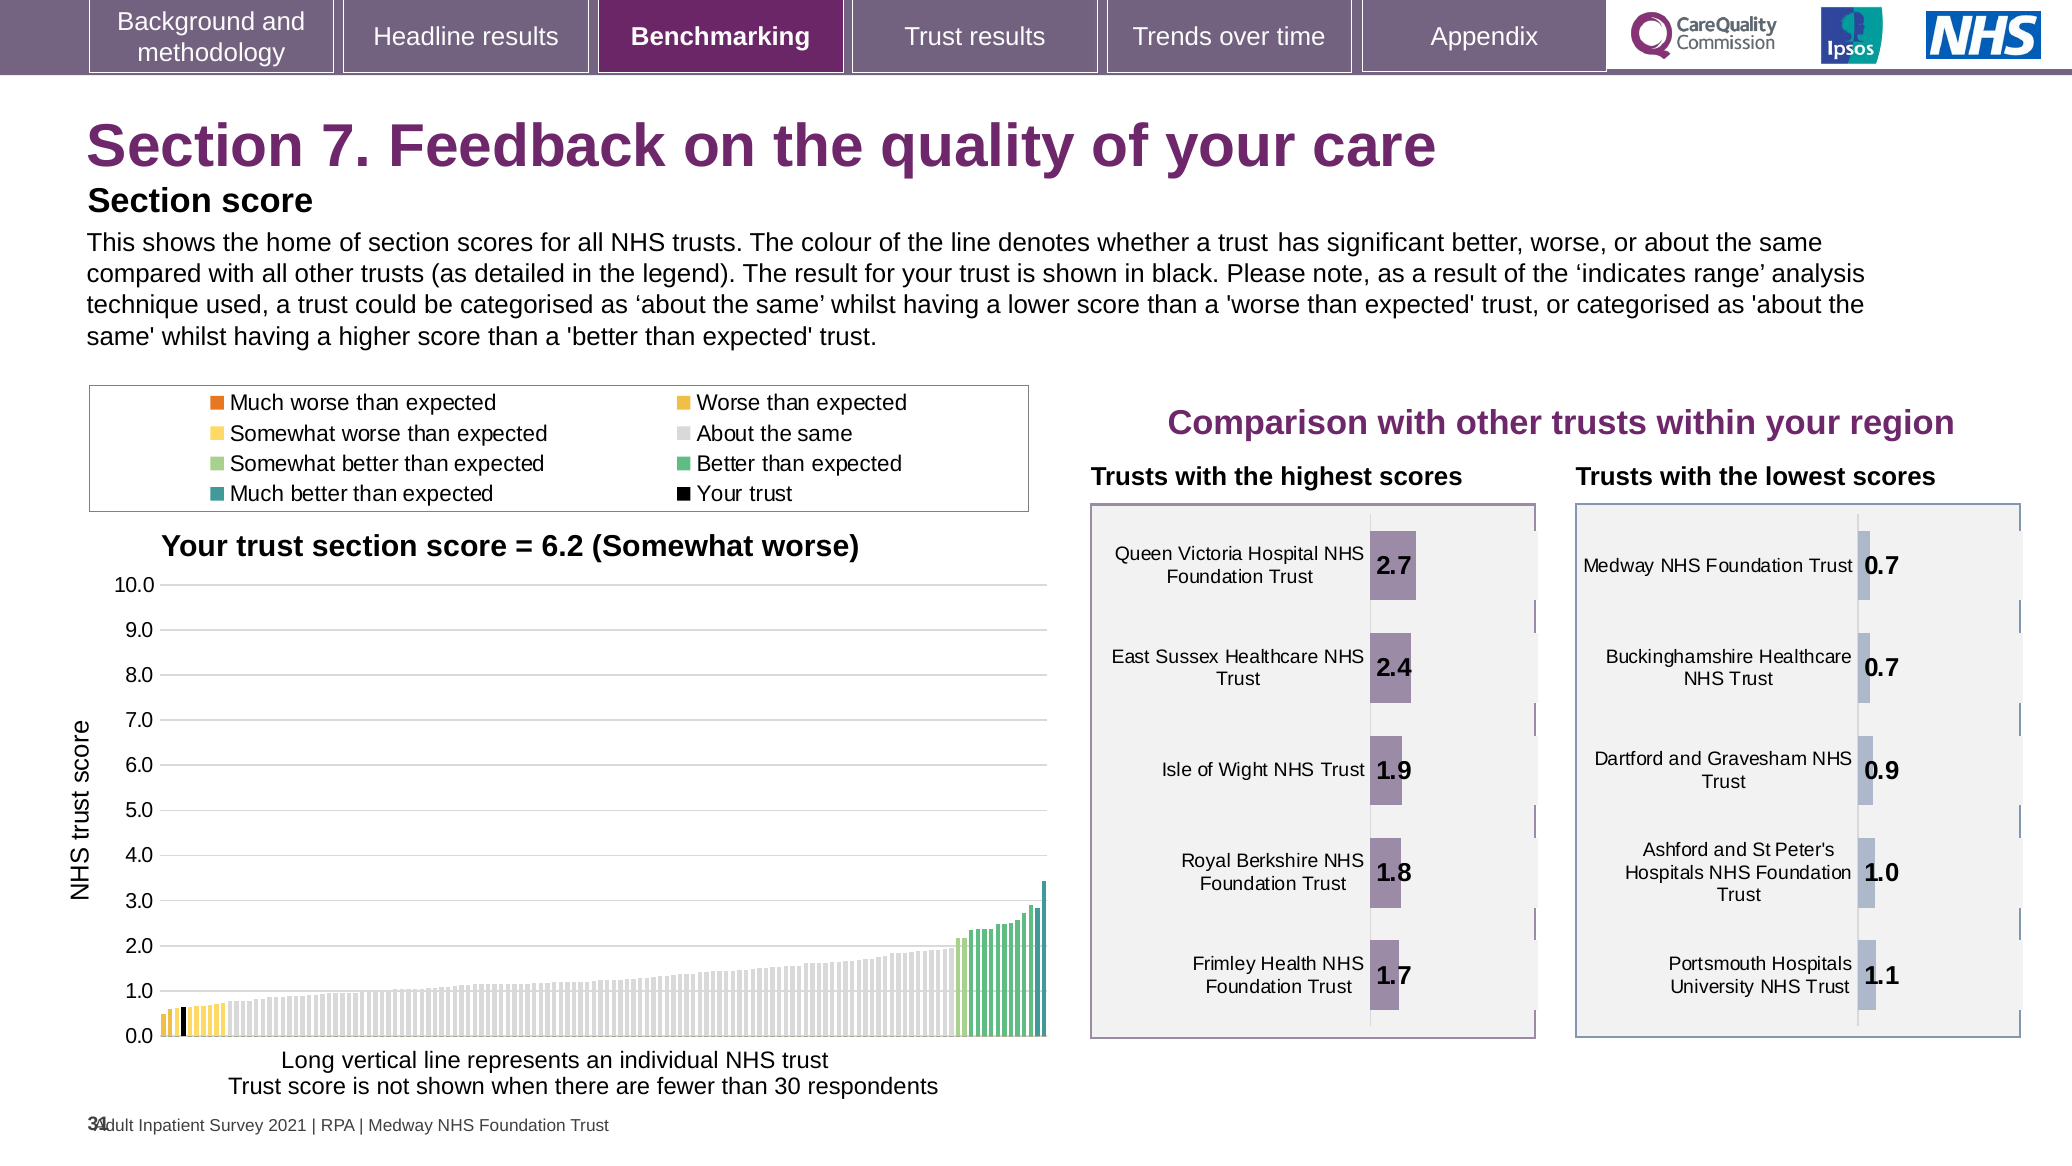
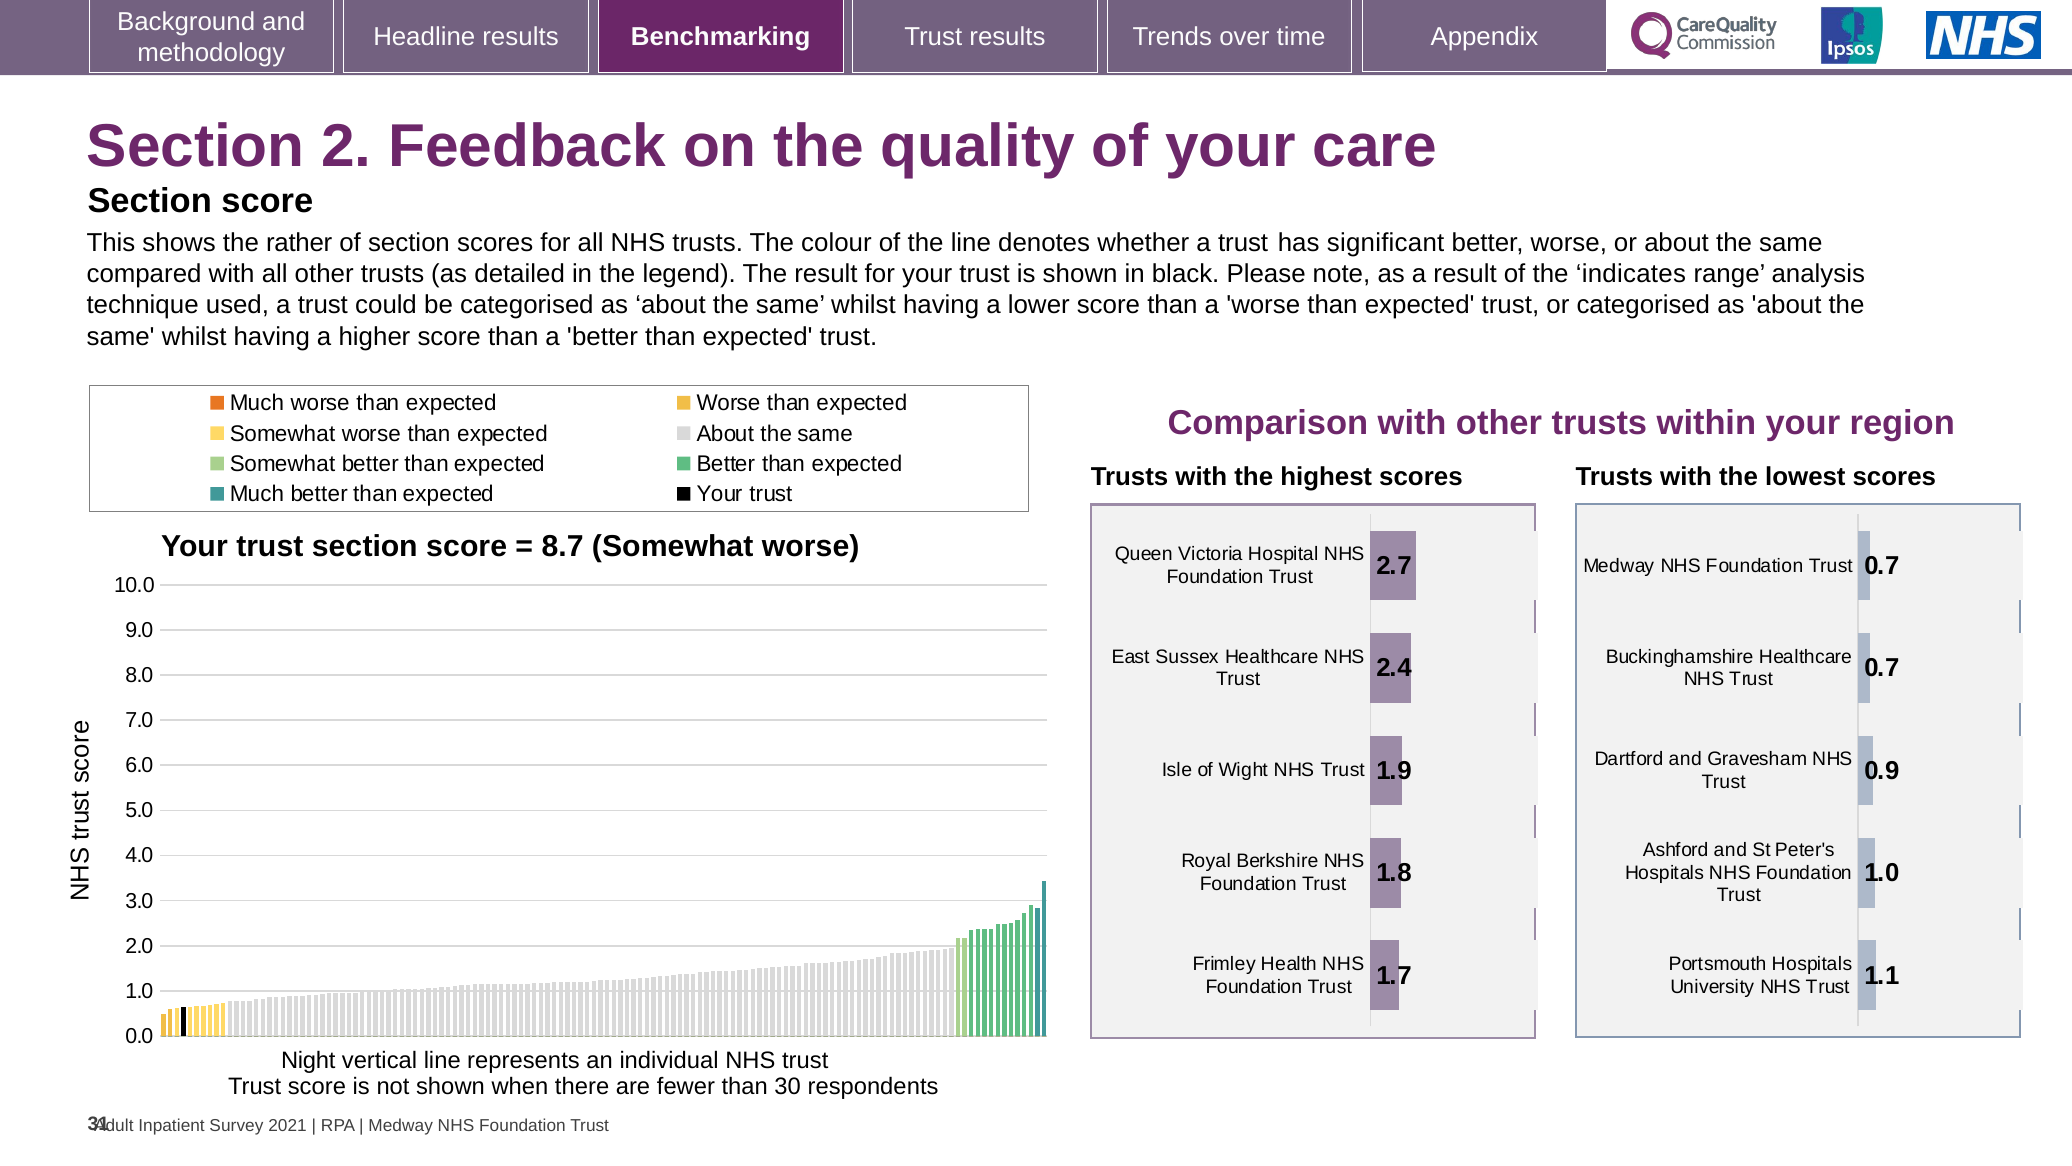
7: 7 -> 2
home: home -> rather
6.2: 6.2 -> 8.7
Long: Long -> Night
